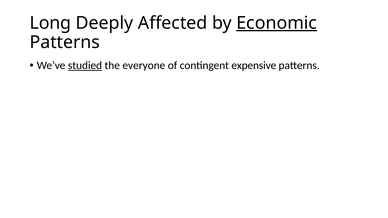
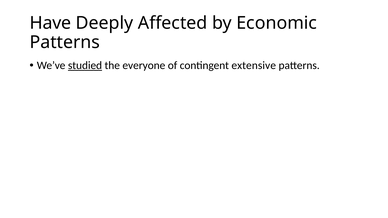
Long: Long -> Have
Economic underline: present -> none
expensive: expensive -> extensive
